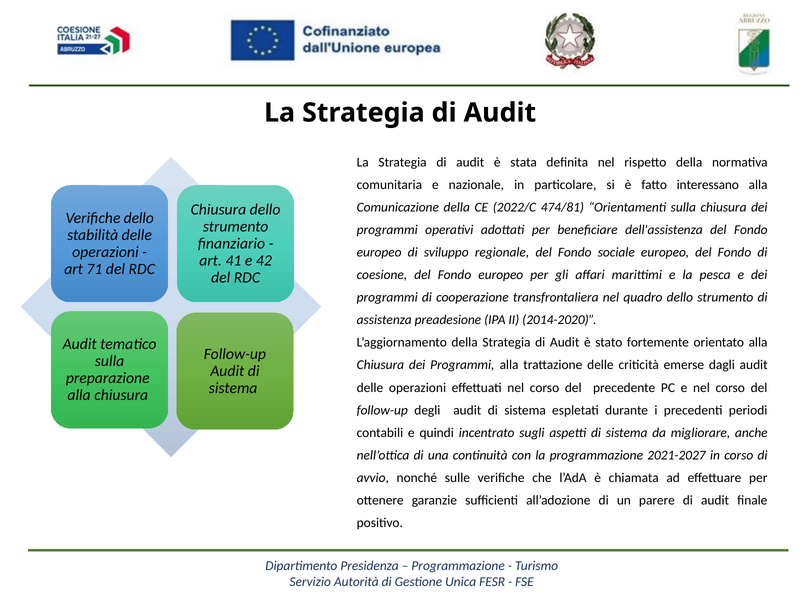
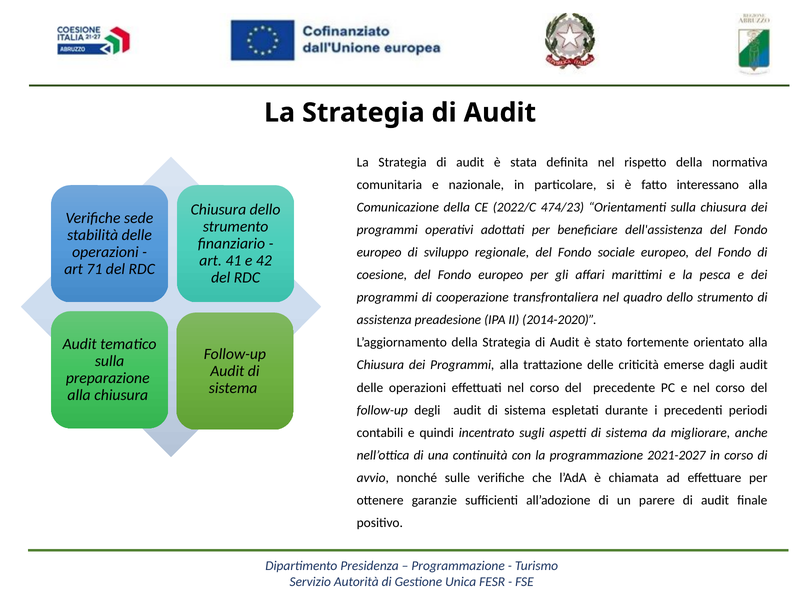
474/81: 474/81 -> 474/23
Verifiche dello: dello -> sede
